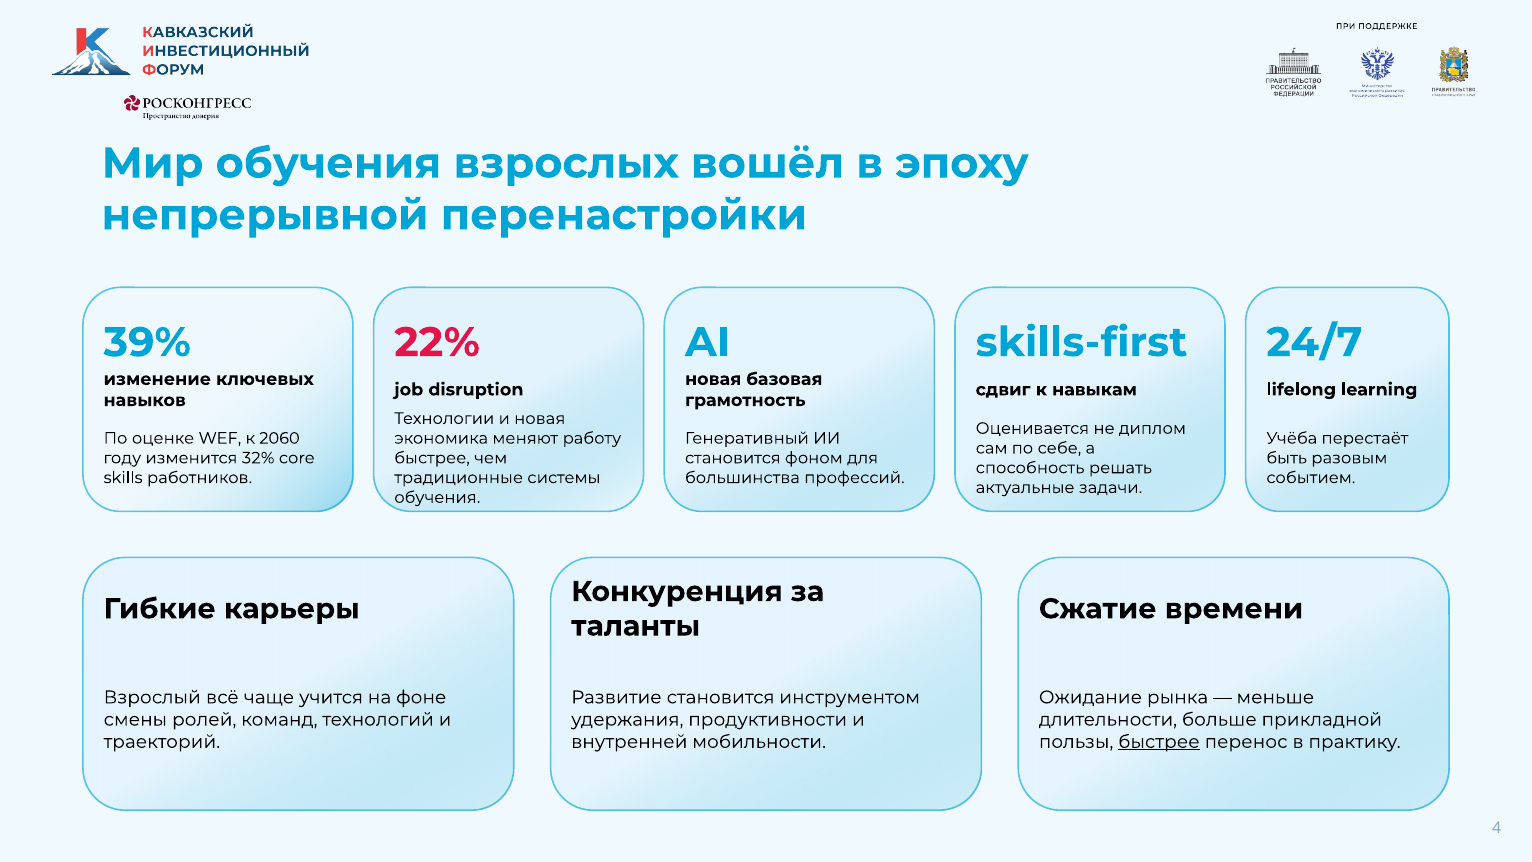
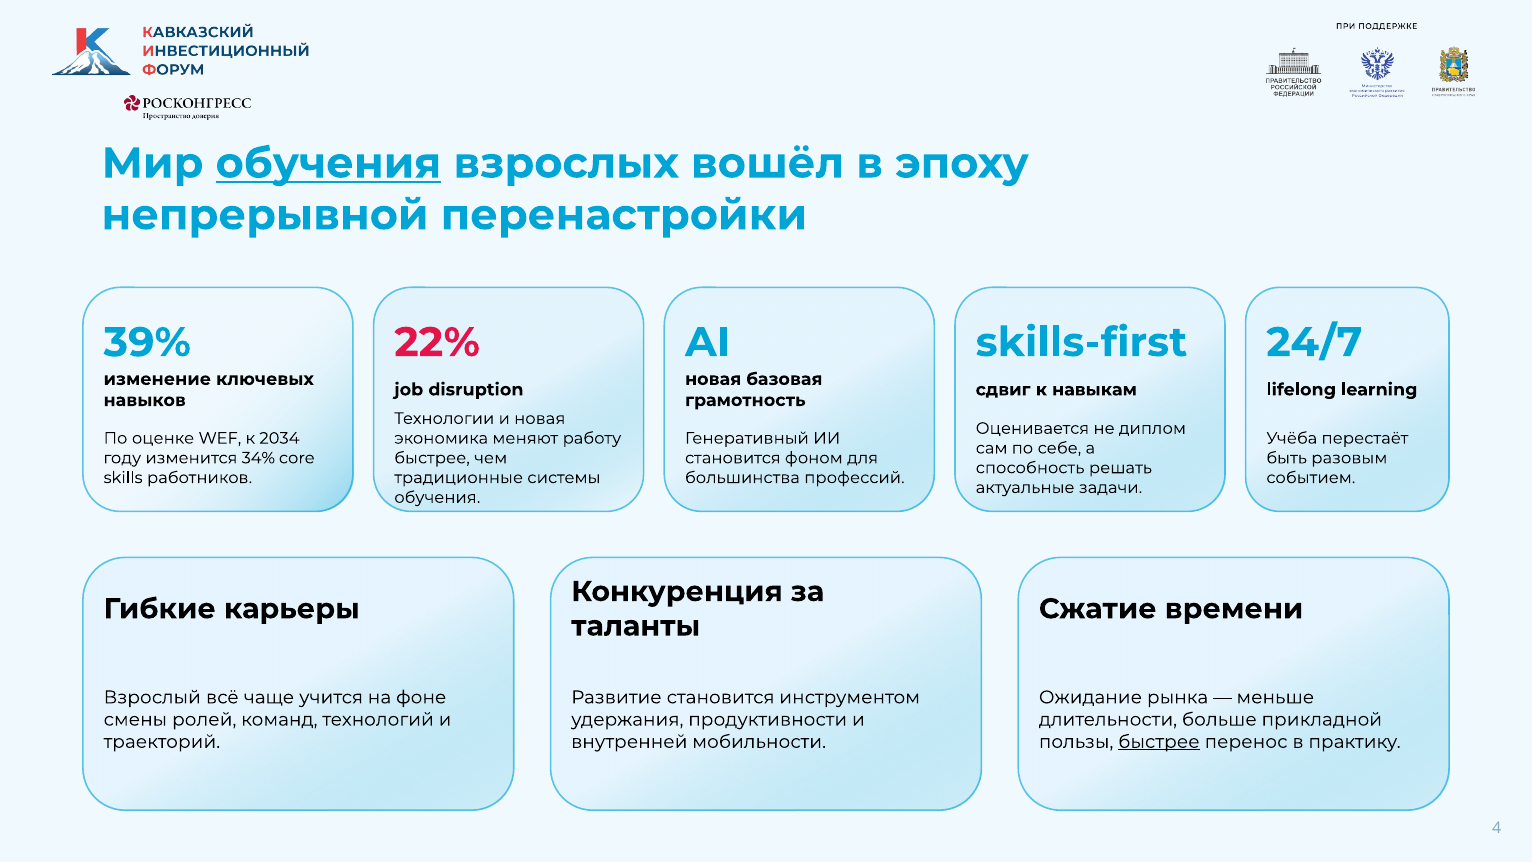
обучения at (328, 163) underline: none -> present
2060: 2060 -> 2034
32%: 32% -> 34%
